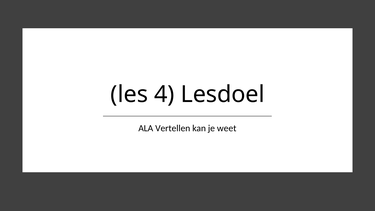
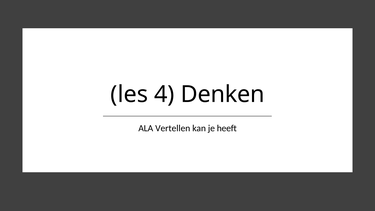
Lesdoel: Lesdoel -> Denken
weet: weet -> heeft
